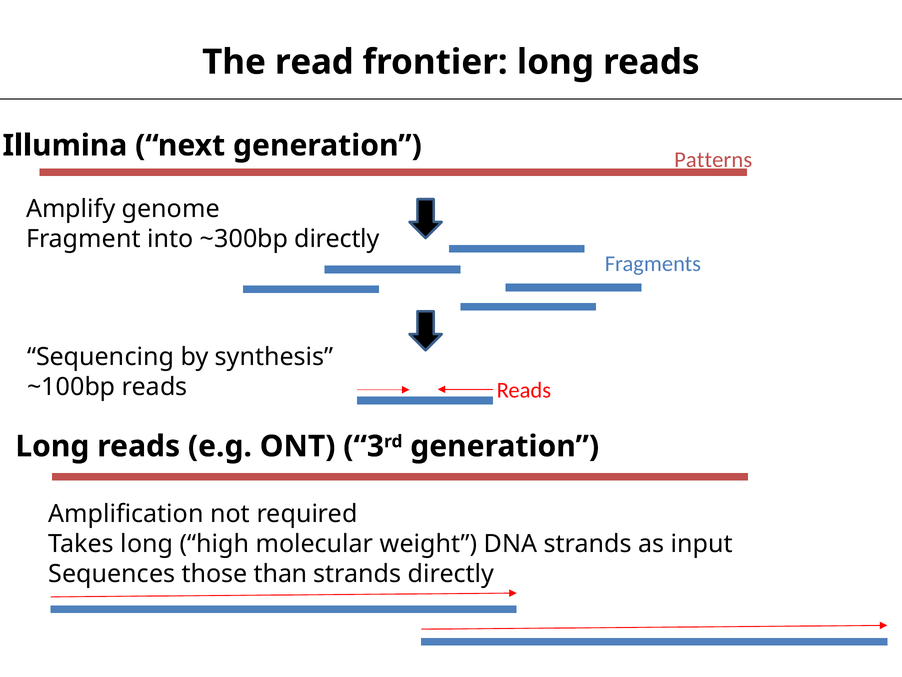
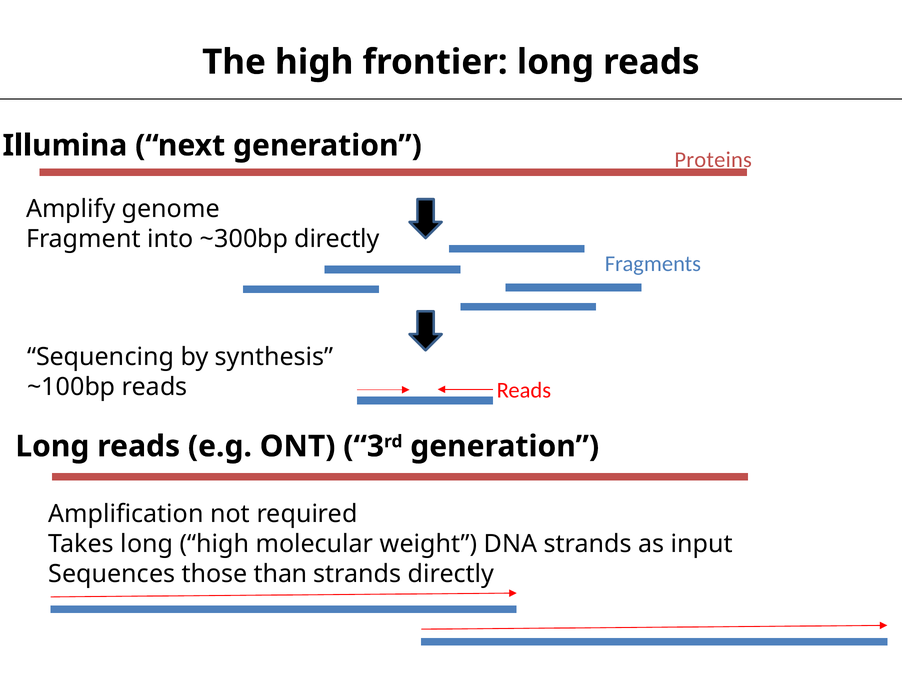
The read: read -> high
Patterns: Patterns -> Proteins
